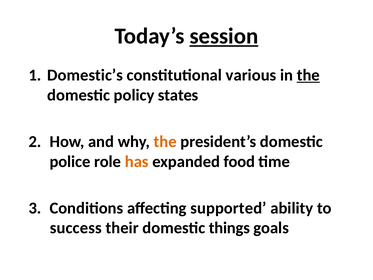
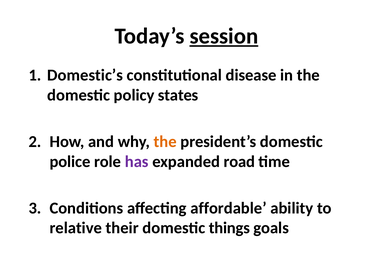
various: various -> disease
the at (308, 75) underline: present -> none
has colour: orange -> purple
food: food -> road
supported: supported -> affordable
success: success -> relative
